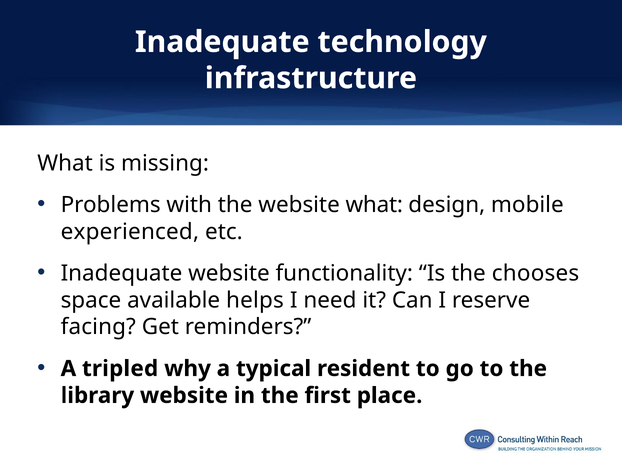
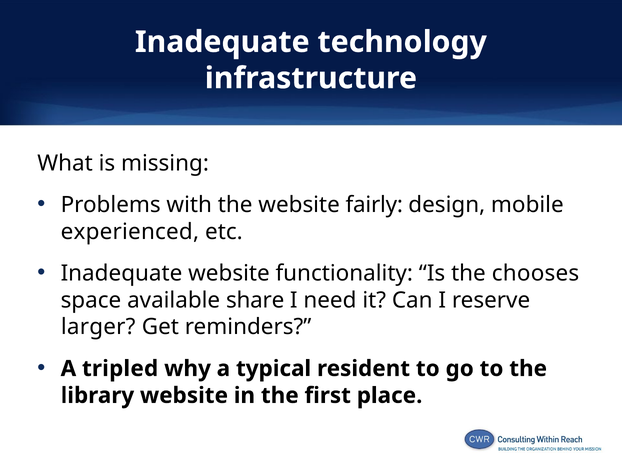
website what: what -> fairly
helps: helps -> share
facing: facing -> larger
